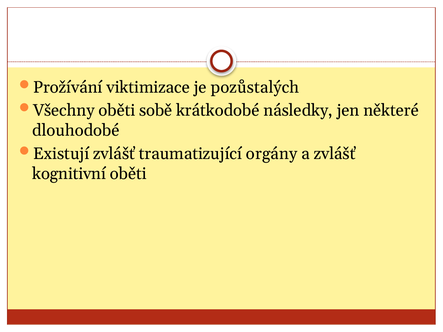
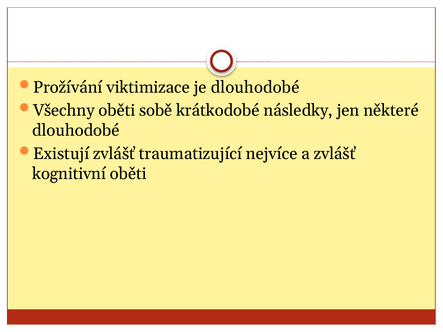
je pozůstalých: pozůstalých -> dlouhodobé
orgány: orgány -> nejvíce
